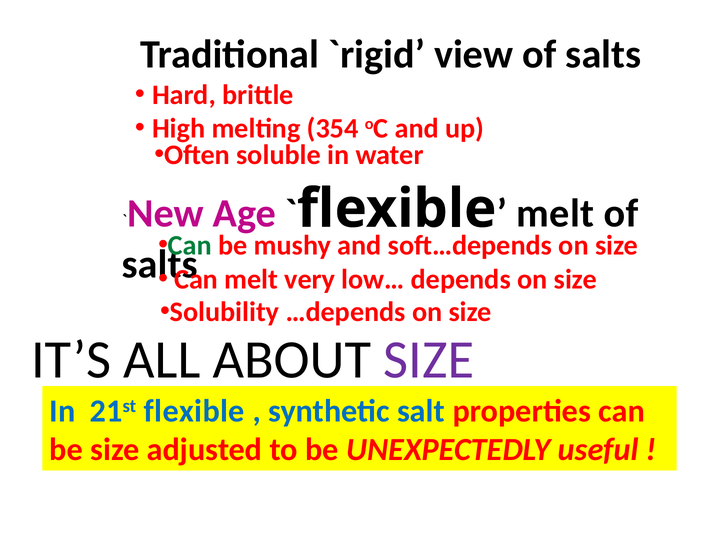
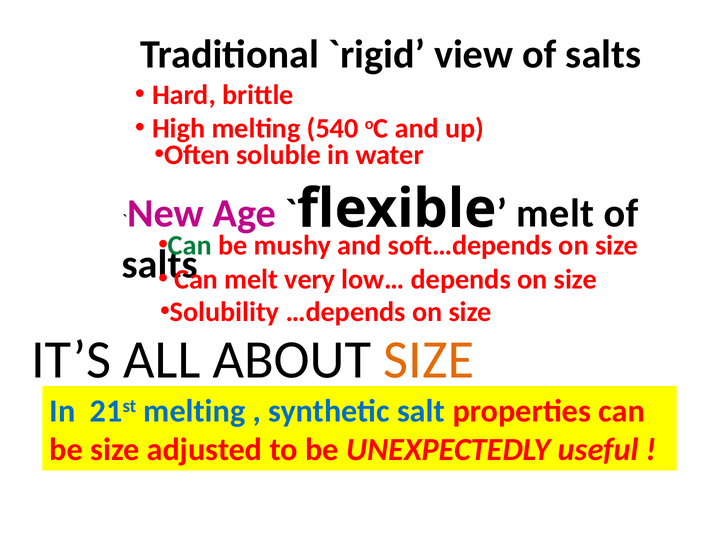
354: 354 -> 540
SIZE at (429, 360) colour: purple -> orange
21st flexible: flexible -> melting
